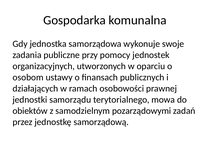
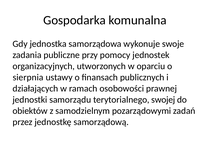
osobom: osobom -> sierpnia
mowa: mowa -> swojej
